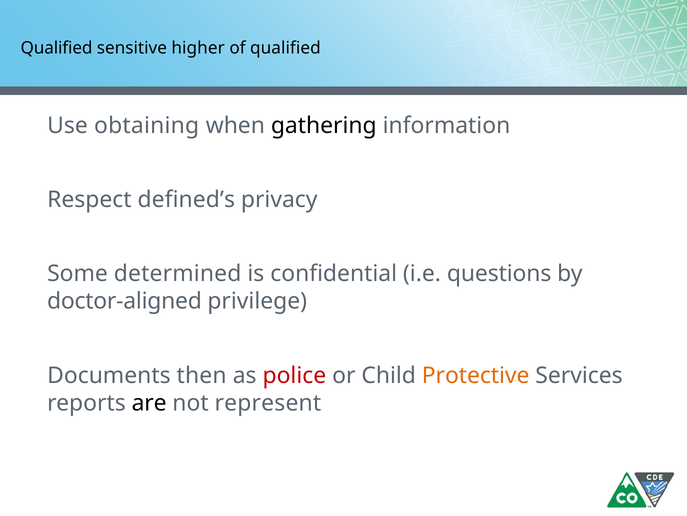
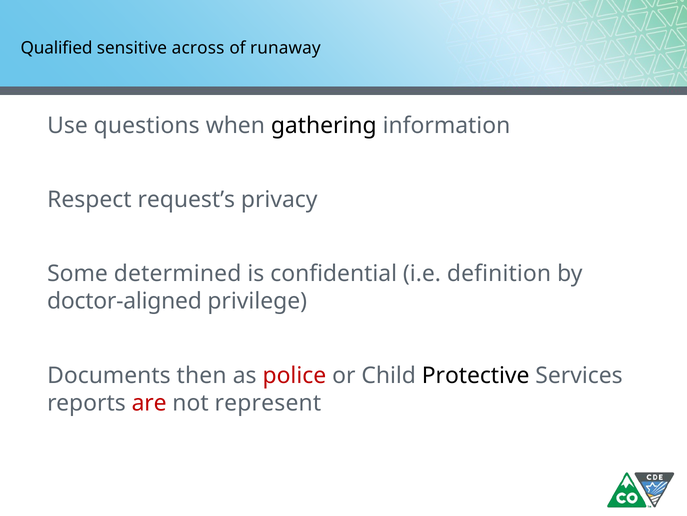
higher: higher -> across
of qualified: qualified -> runaway
obtaining: obtaining -> questions
defined’s: defined’s -> request’s
questions: questions -> definition
Protective colour: orange -> black
are colour: black -> red
